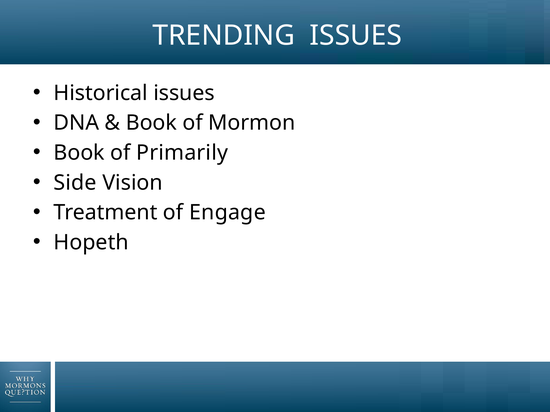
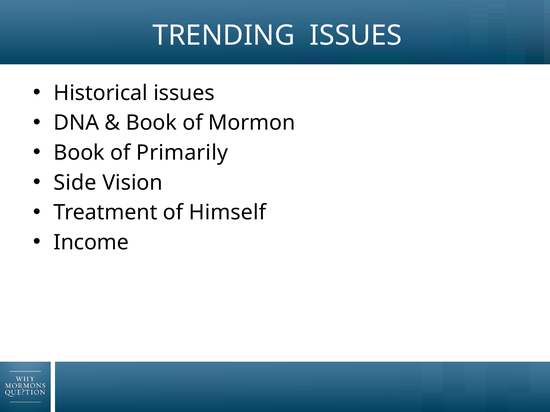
Engage: Engage -> Himself
Hopeth: Hopeth -> Income
